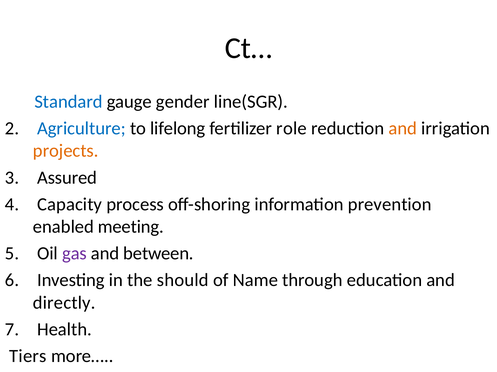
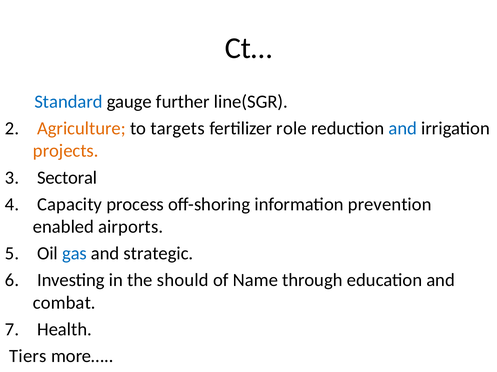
gender: gender -> further
Agriculture colour: blue -> orange
lifelong: lifelong -> targets
and at (403, 129) colour: orange -> blue
Assured: Assured -> Sectoral
meeting: meeting -> airports
gas colour: purple -> blue
between: between -> strategic
directly: directly -> combat
